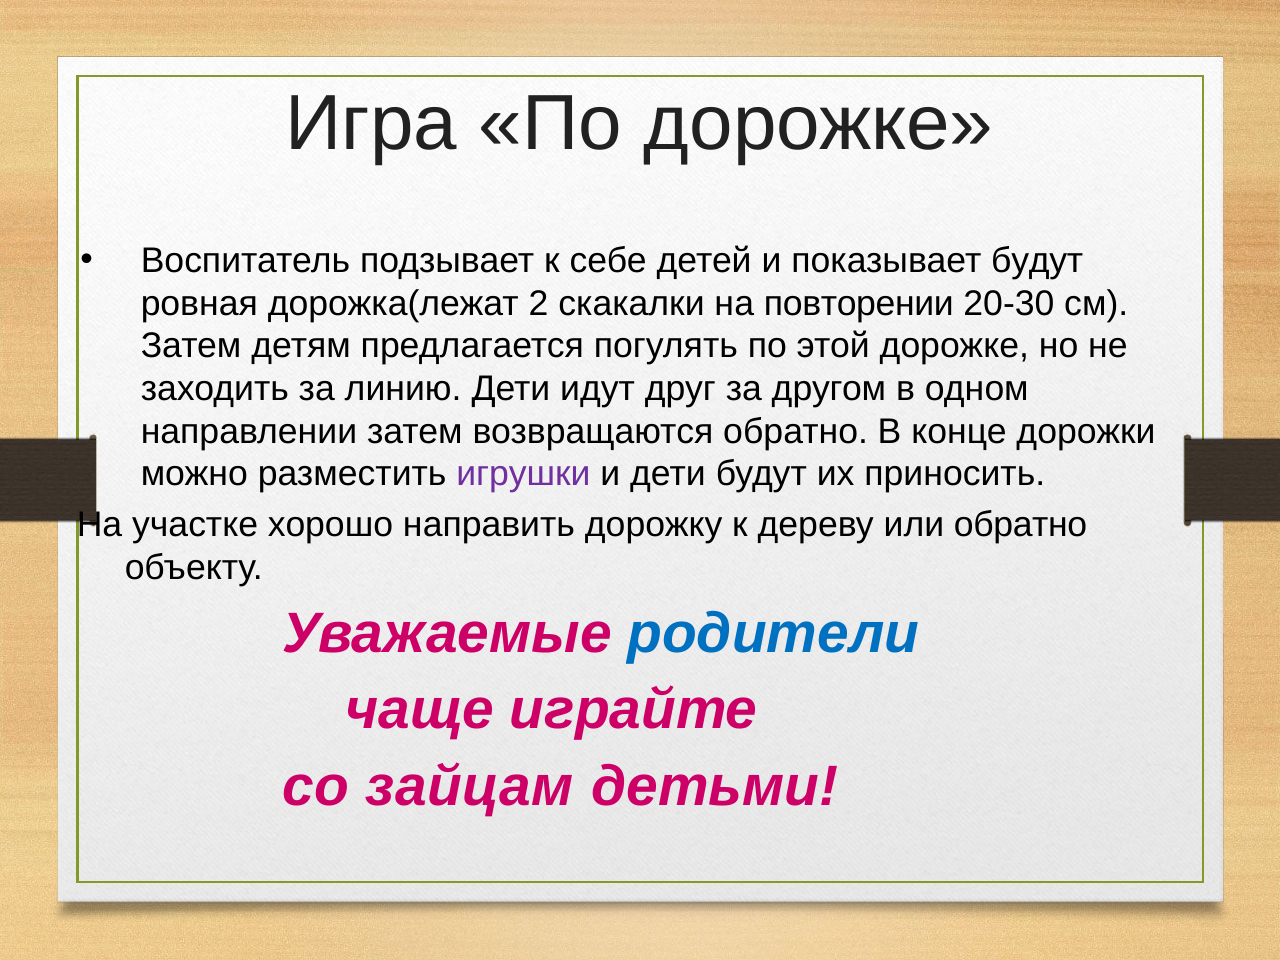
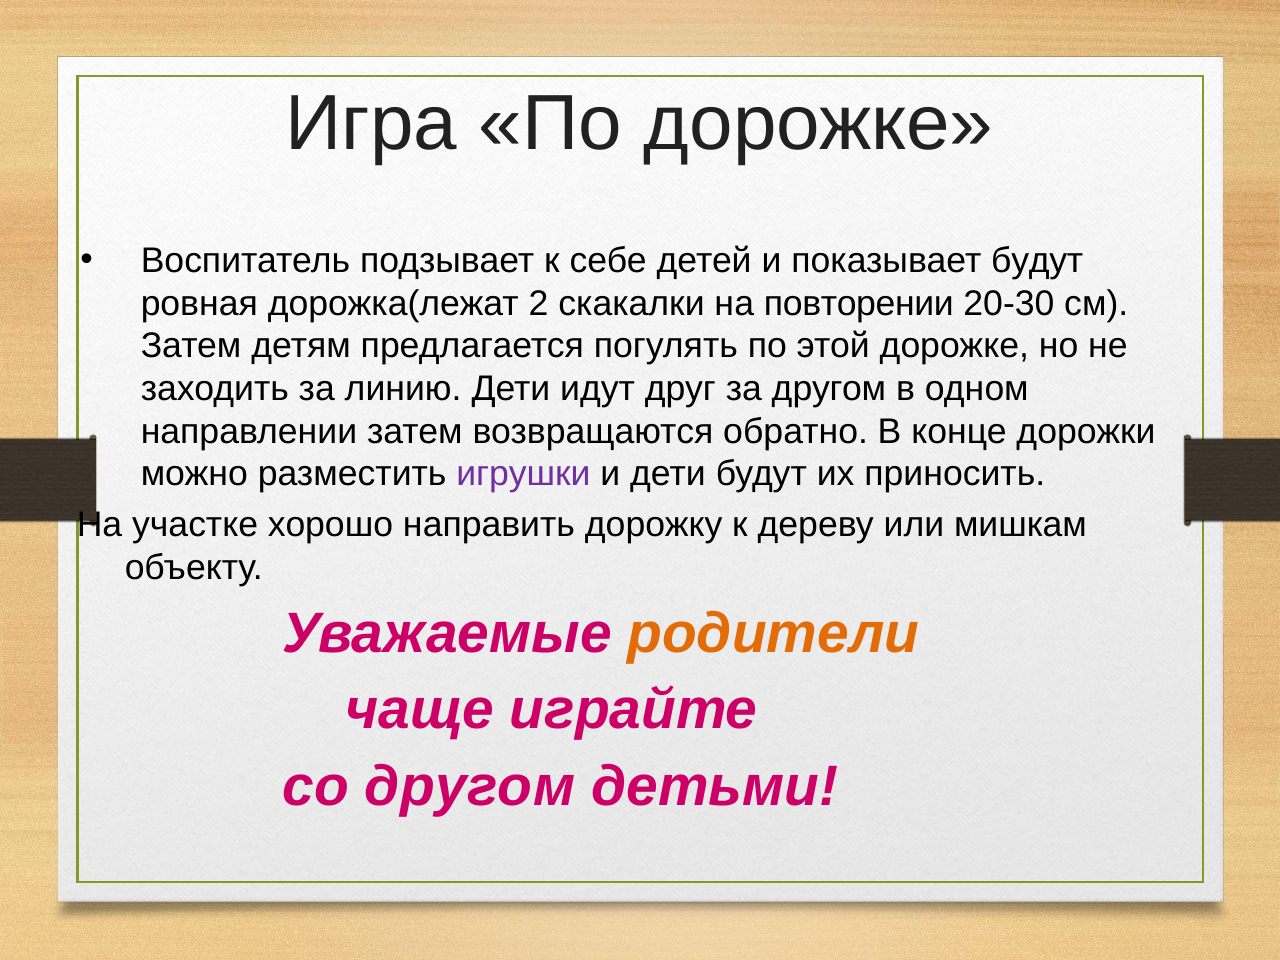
или обратно: обратно -> мишкам
родители colour: blue -> orange
со зайцам: зайцам -> другом
